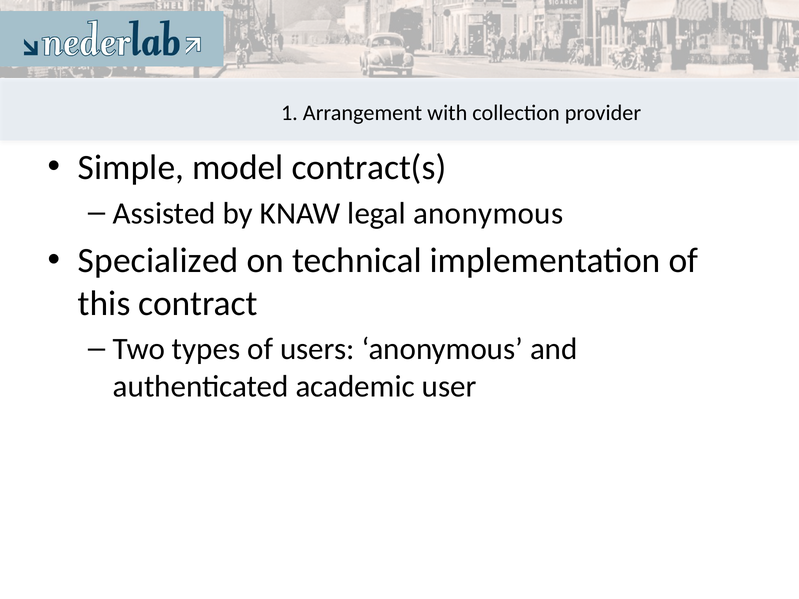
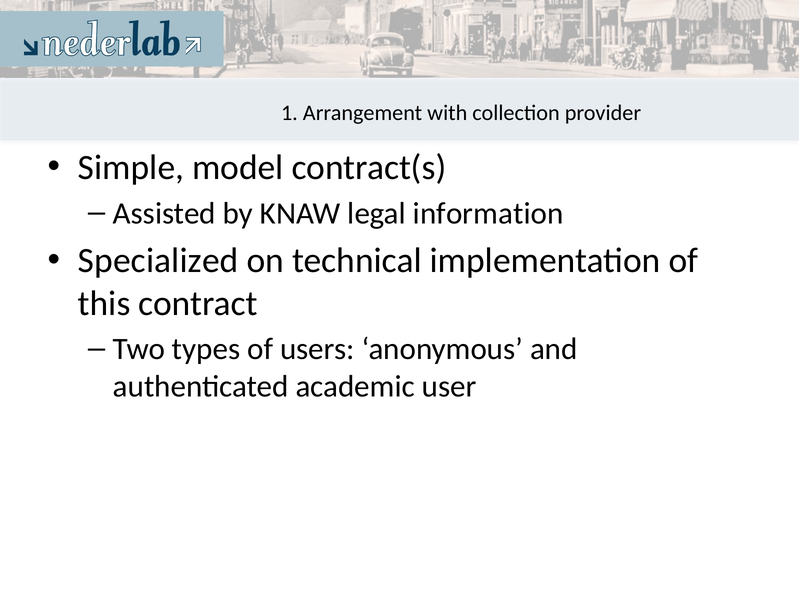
legal anonymous: anonymous -> information
